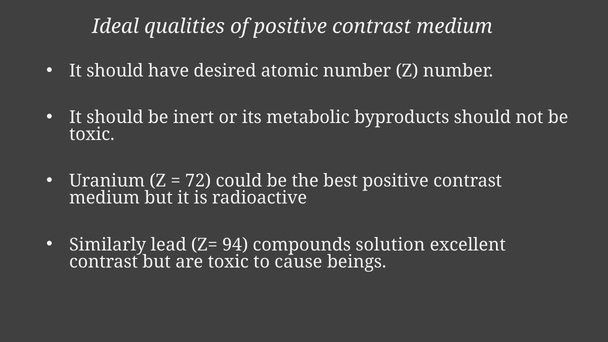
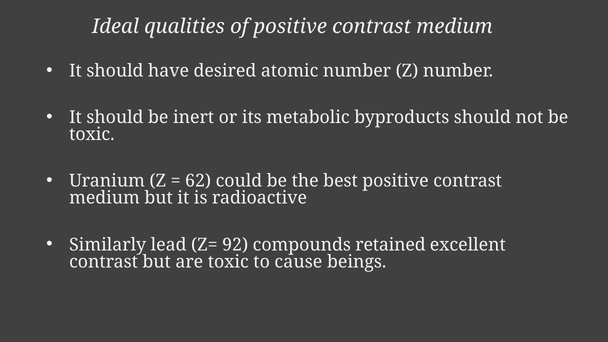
72: 72 -> 62
94: 94 -> 92
solution: solution -> retained
